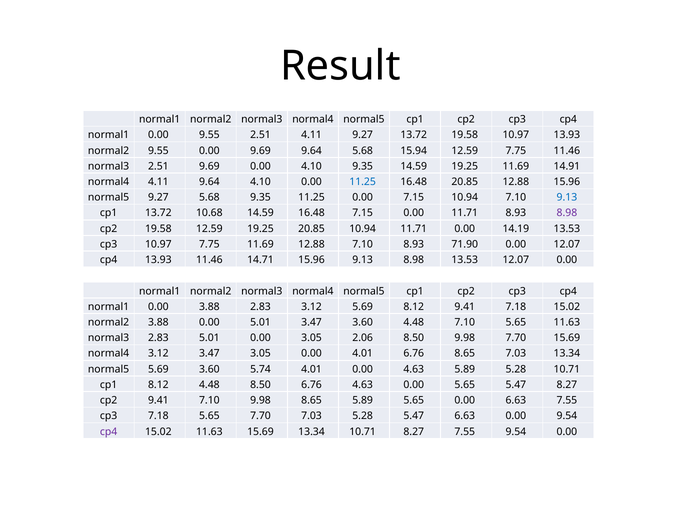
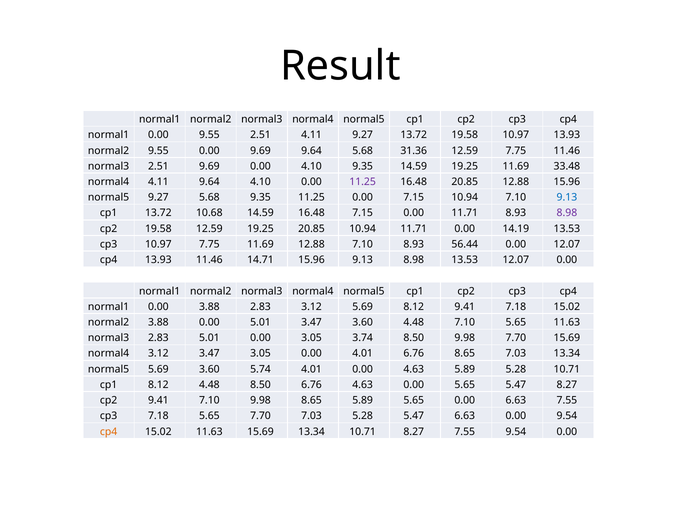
15.94: 15.94 -> 31.36
14.91: 14.91 -> 33.48
11.25 at (363, 182) colour: blue -> purple
71.90: 71.90 -> 56.44
2.06: 2.06 -> 3.74
cp4 at (109, 431) colour: purple -> orange
